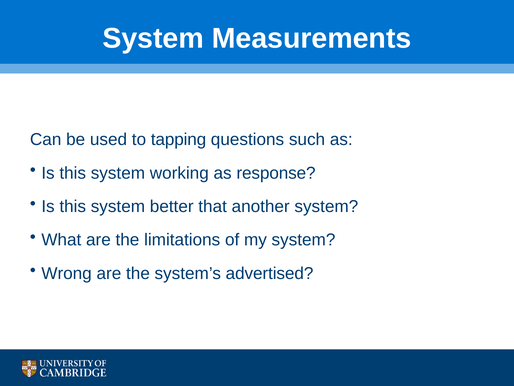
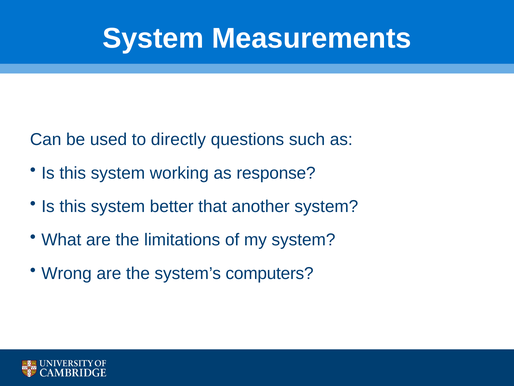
tapping: tapping -> directly
advertised: advertised -> computers
